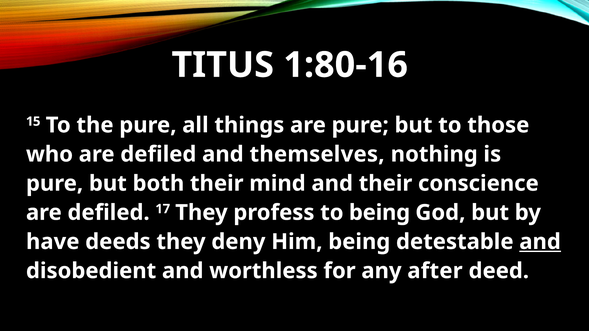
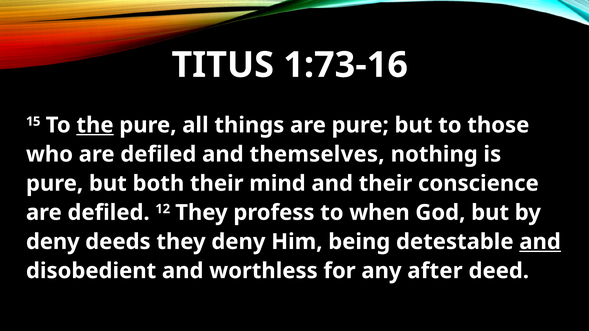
1:80-16: 1:80-16 -> 1:73-16
the underline: none -> present
17: 17 -> 12
to being: being -> when
have at (53, 242): have -> deny
